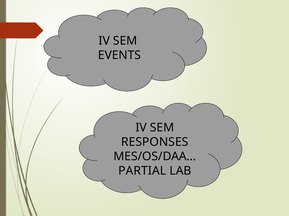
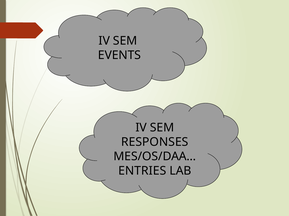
PARTIAL: PARTIAL -> ENTRIES
